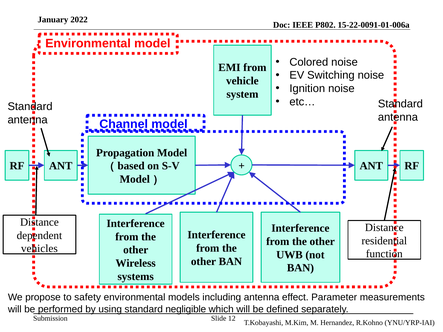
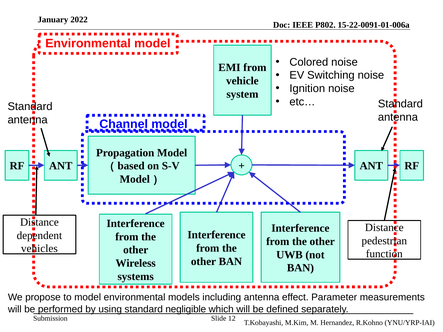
residential: residential -> pedestrian
to safety: safety -> model
